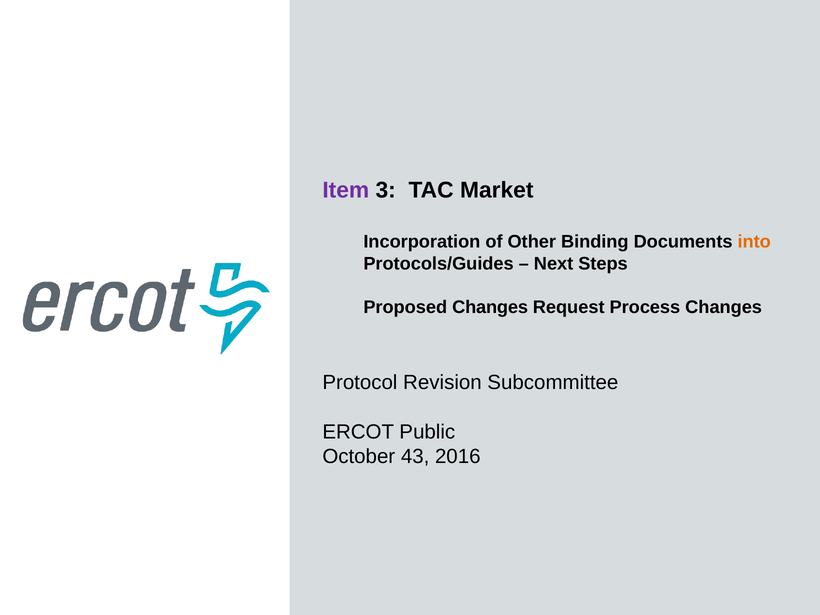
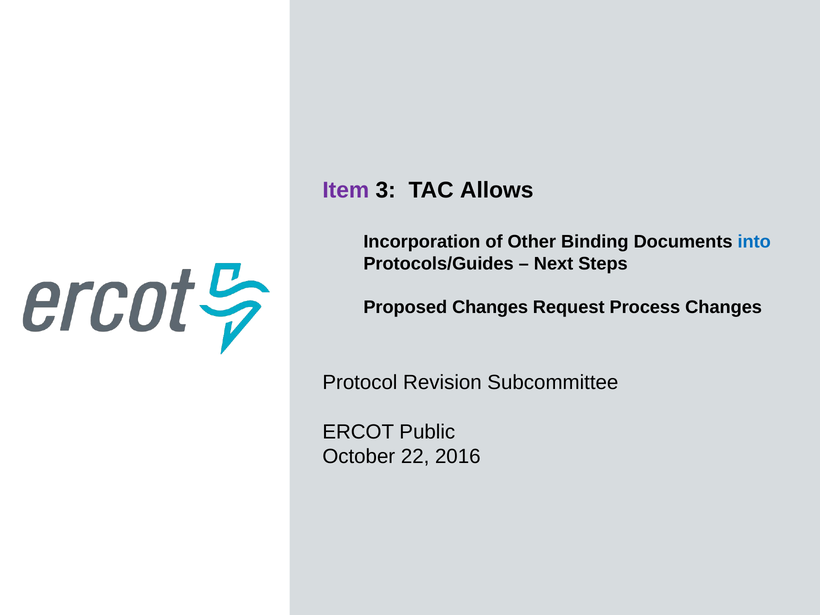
Market: Market -> Allows
into colour: orange -> blue
43: 43 -> 22
